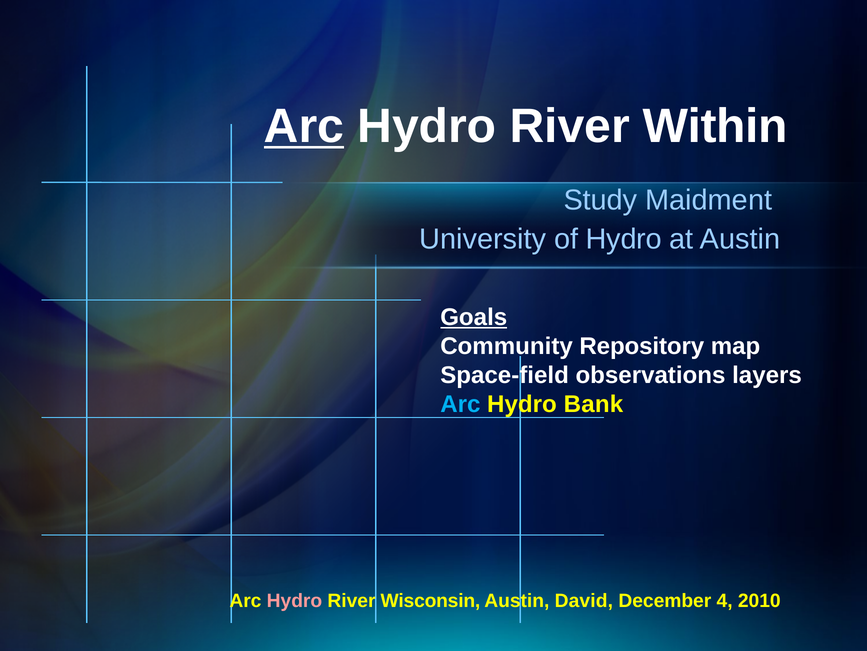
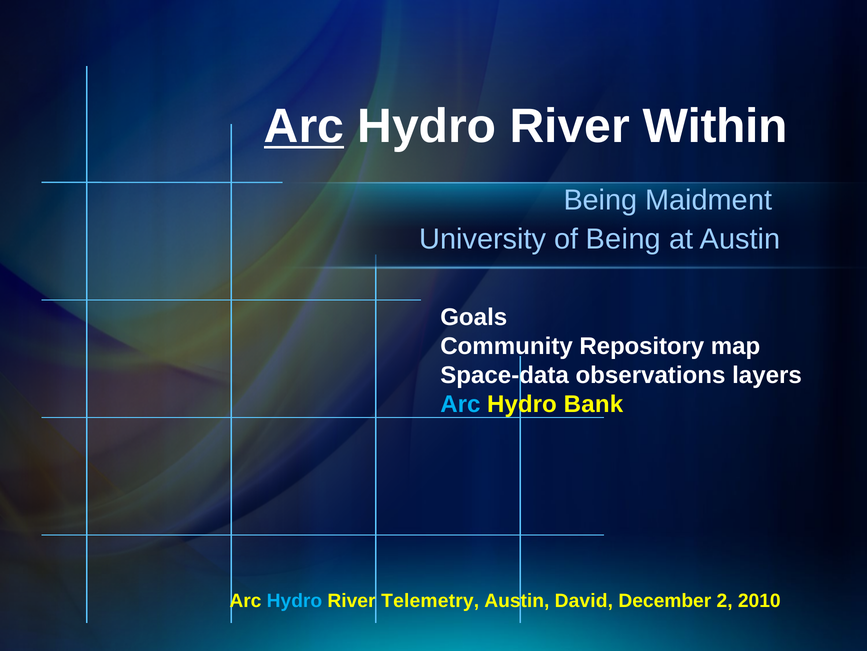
Study at (600, 200): Study -> Being
of Hydro: Hydro -> Being
Goals underline: present -> none
Space-field: Space-field -> Space-data
Hydro at (294, 600) colour: pink -> light blue
Wisconsin: Wisconsin -> Telemetry
4: 4 -> 2
